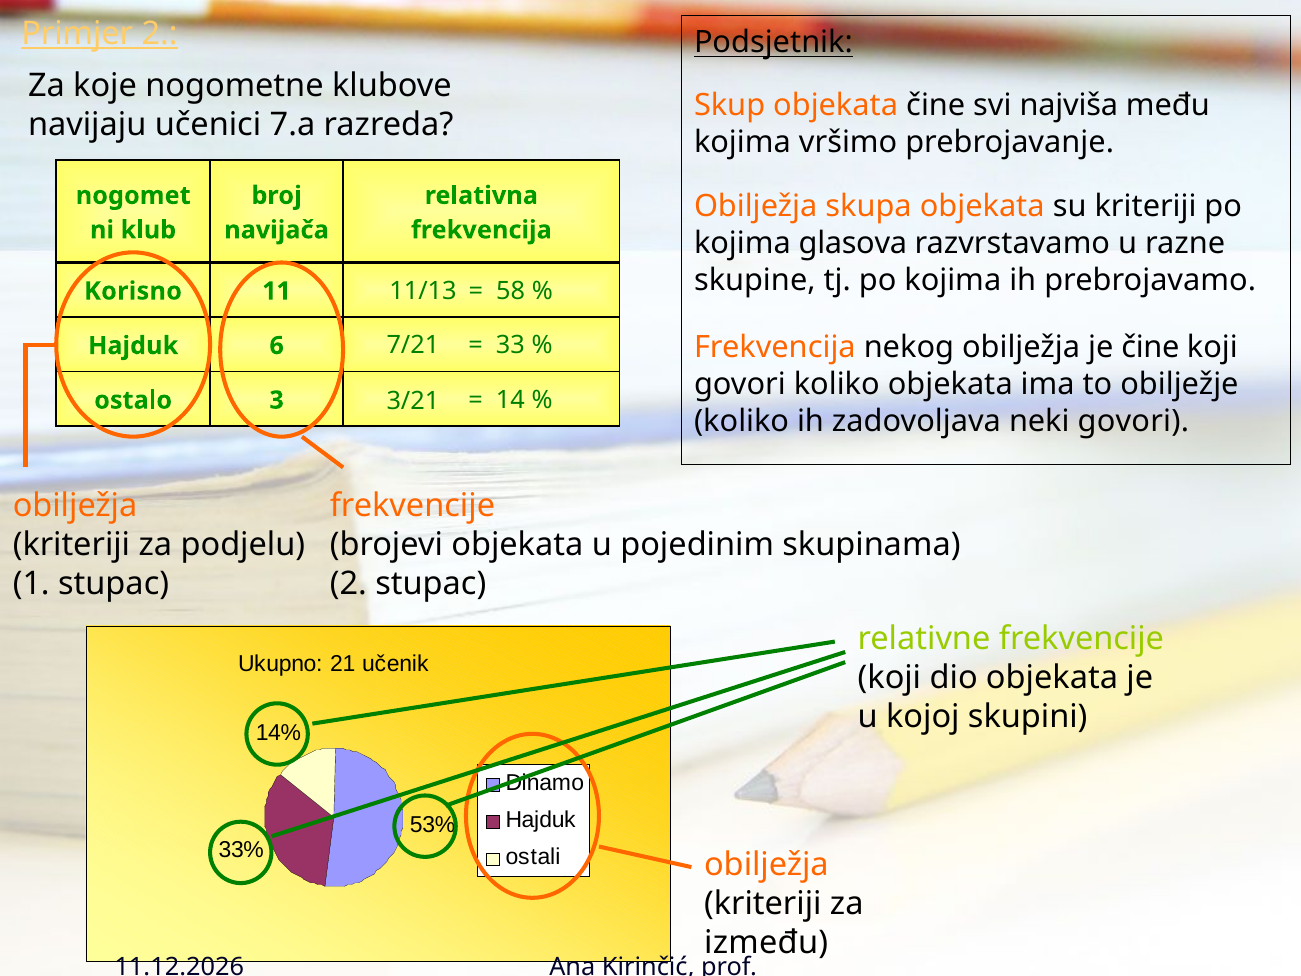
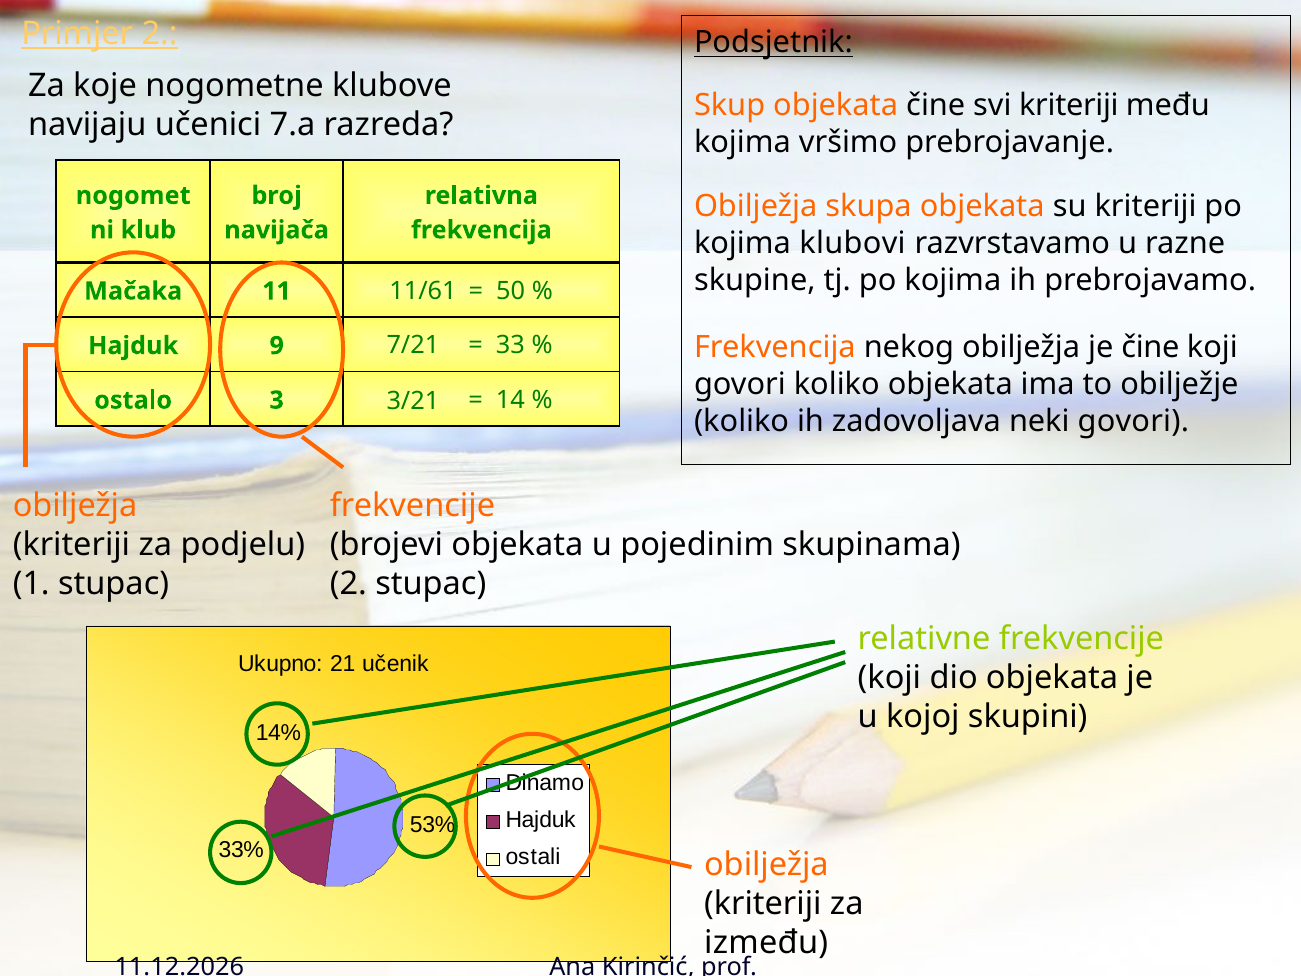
svi najviša: najviša -> kriteriji
glasova: glasova -> klubovi
58: 58 -> 50
11/13: 11/13 -> 11/61
Korisno: Korisno -> Mačaka
6: 6 -> 9
